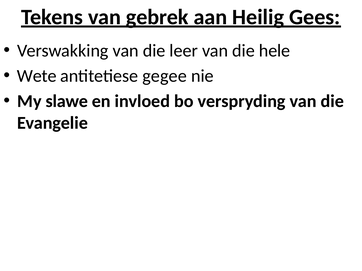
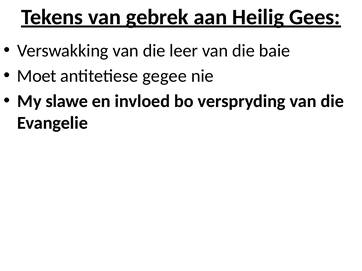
hele: hele -> baie
Wete: Wete -> Moet
